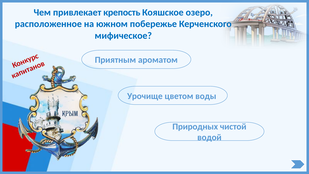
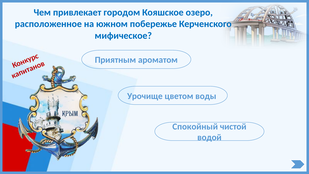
крепость: крепость -> городом
Природных: Природных -> Спокойный
